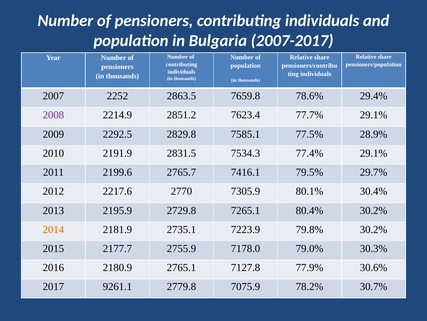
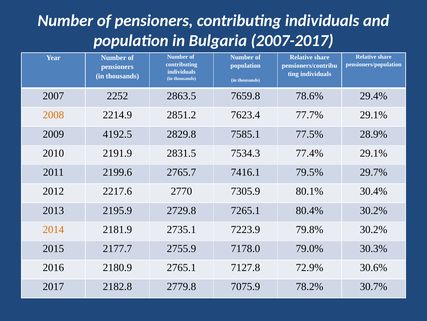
2008 colour: purple -> orange
2292.5: 2292.5 -> 4192.5
77.9%: 77.9% -> 72.9%
9261.1: 9261.1 -> 2182.8
